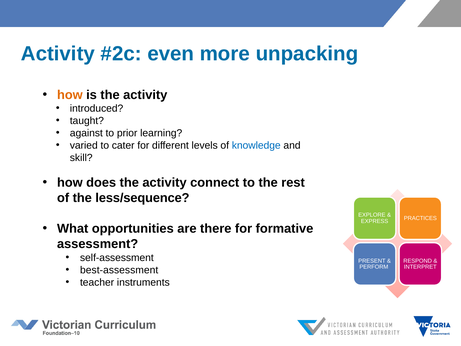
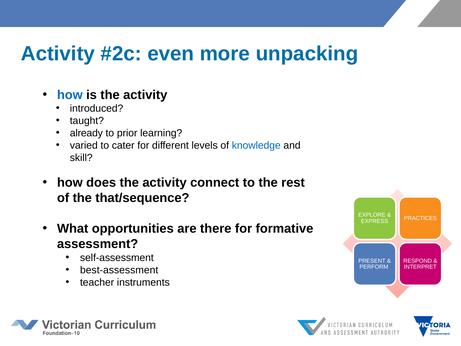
how at (70, 95) colour: orange -> blue
against: against -> already
less/sequence: less/sequence -> that/sequence
